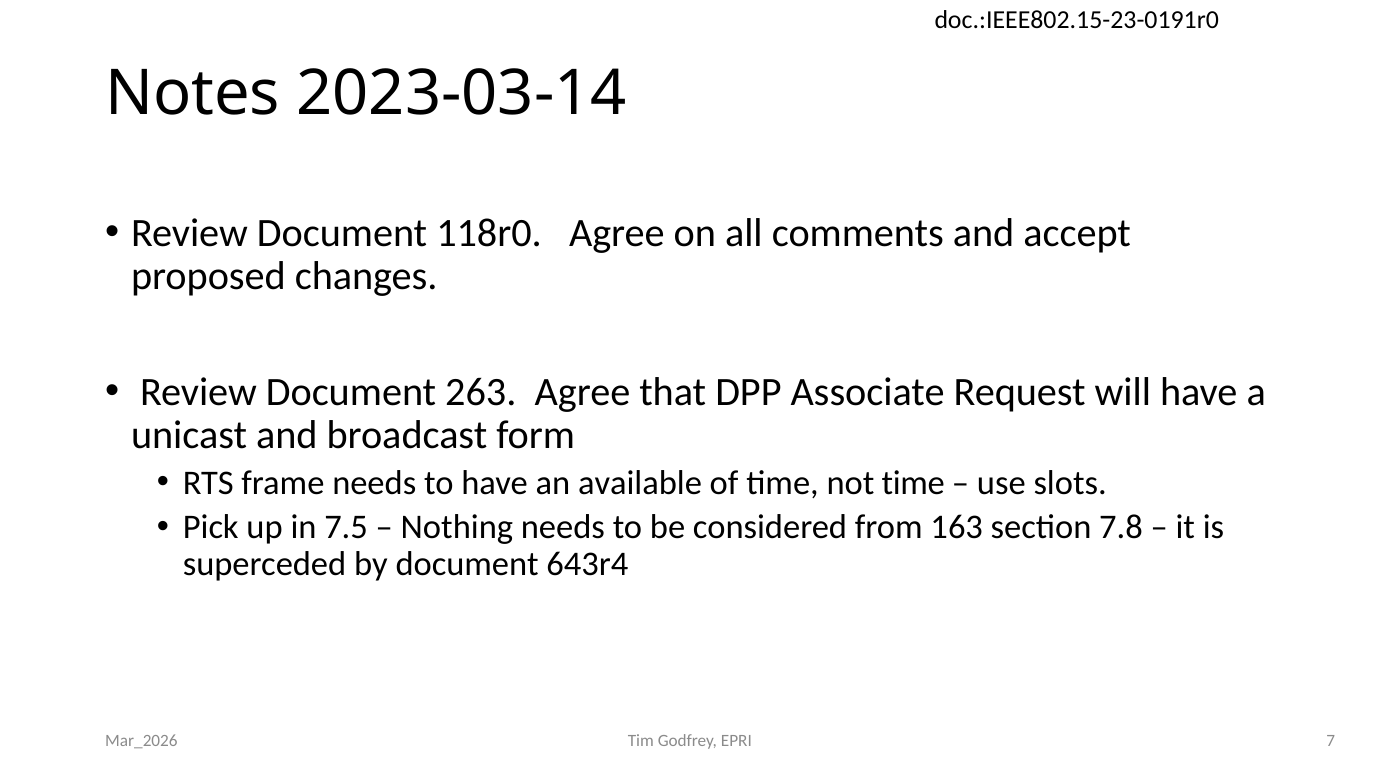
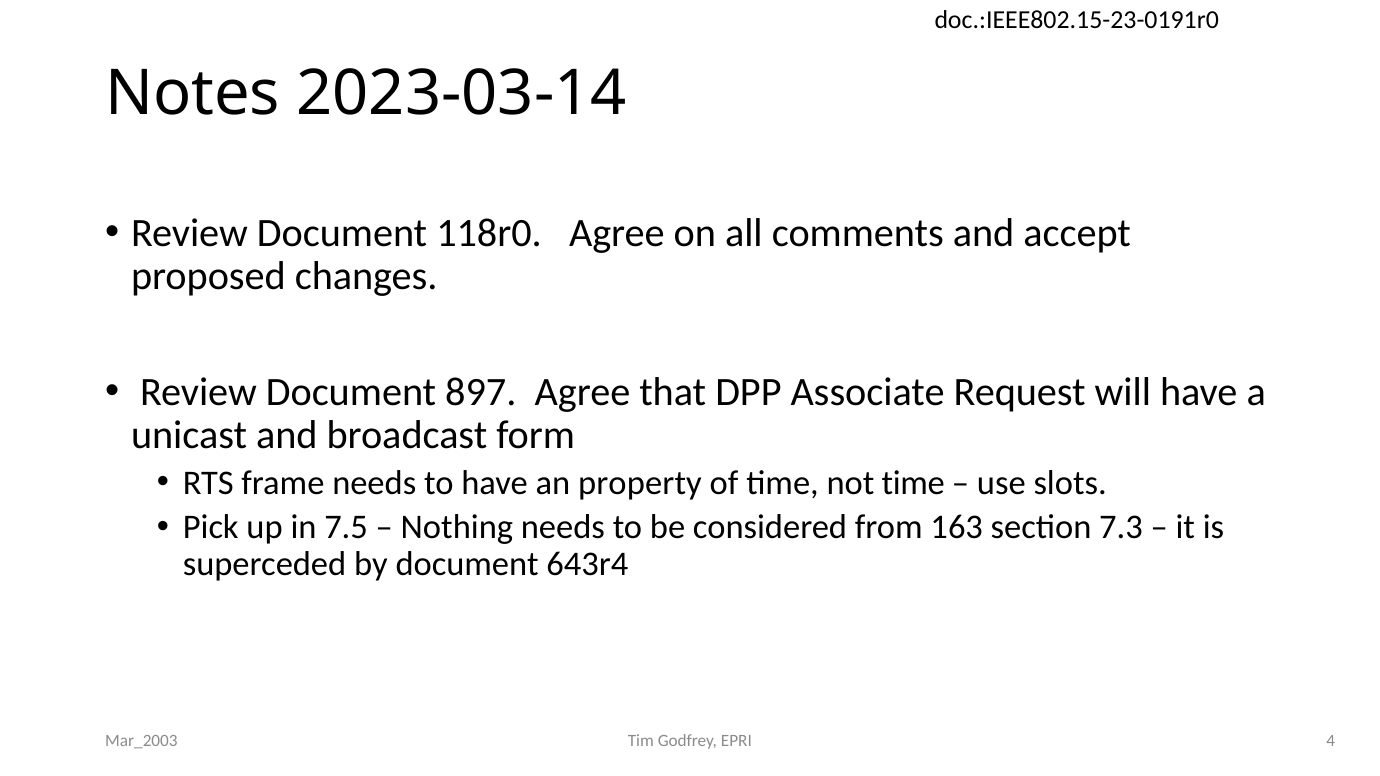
263: 263 -> 897
available: available -> property
7.8: 7.8 -> 7.3
7: 7 -> 4
Mar_2026: Mar_2026 -> Mar_2003
